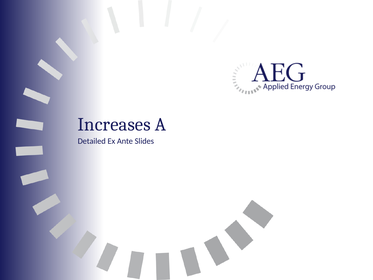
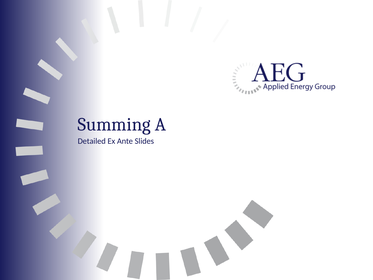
Increases: Increases -> Summing
